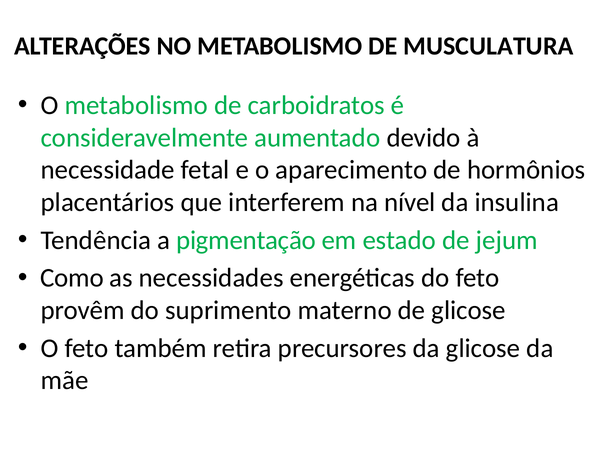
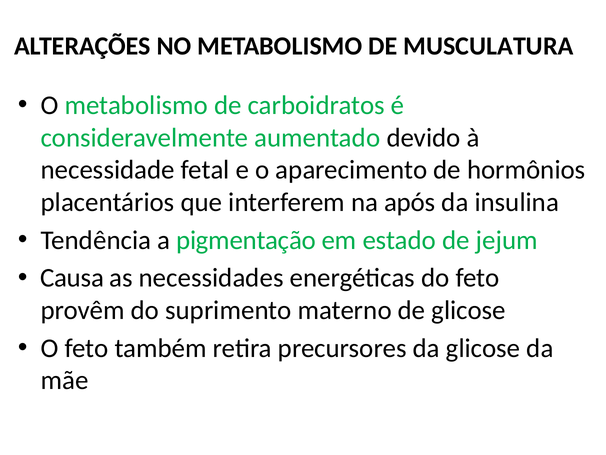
nível: nível -> após
Como: Como -> Causa
